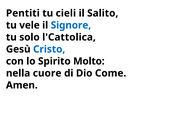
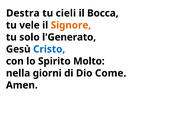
Pentiti: Pentiti -> Destra
Salito: Salito -> Bocca
Signore colour: blue -> orange
l'Cattolica: l'Cattolica -> l'Generato
cuore: cuore -> giorni
